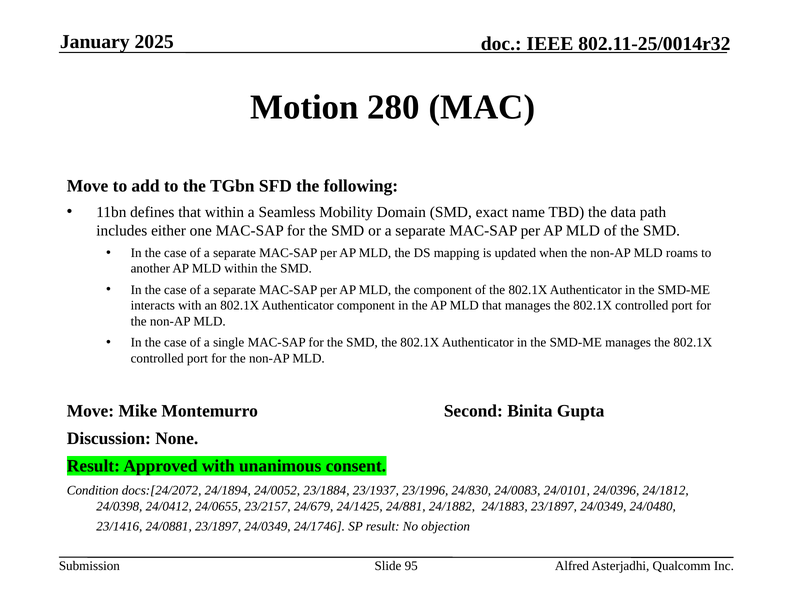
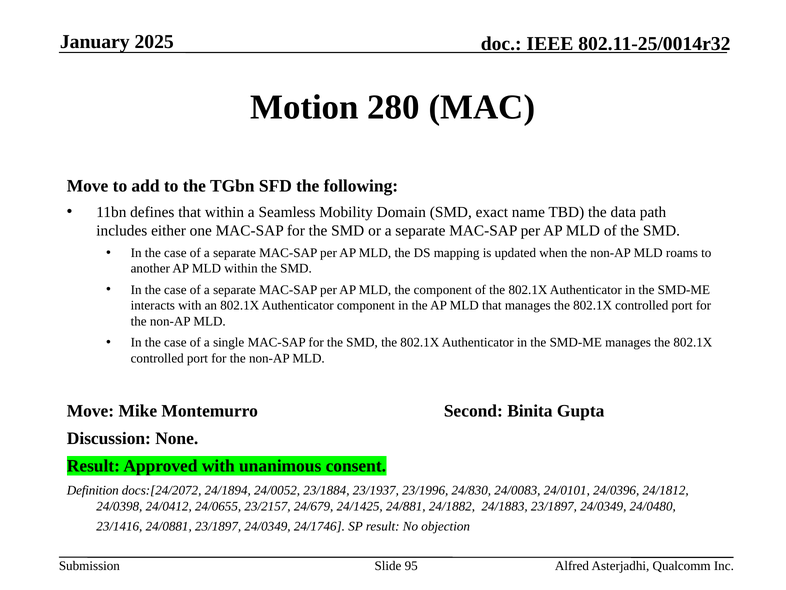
Condition: Condition -> Definition
